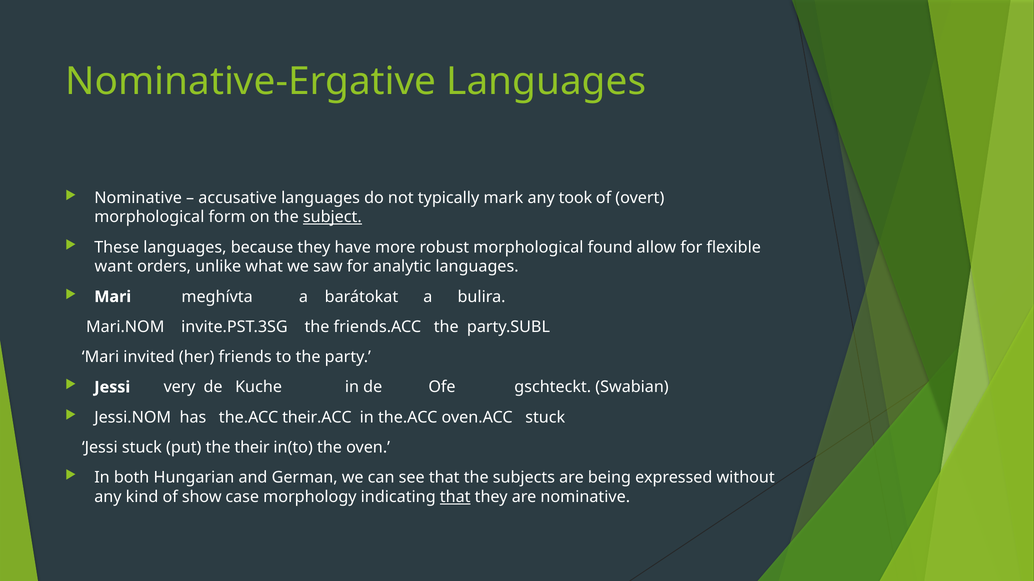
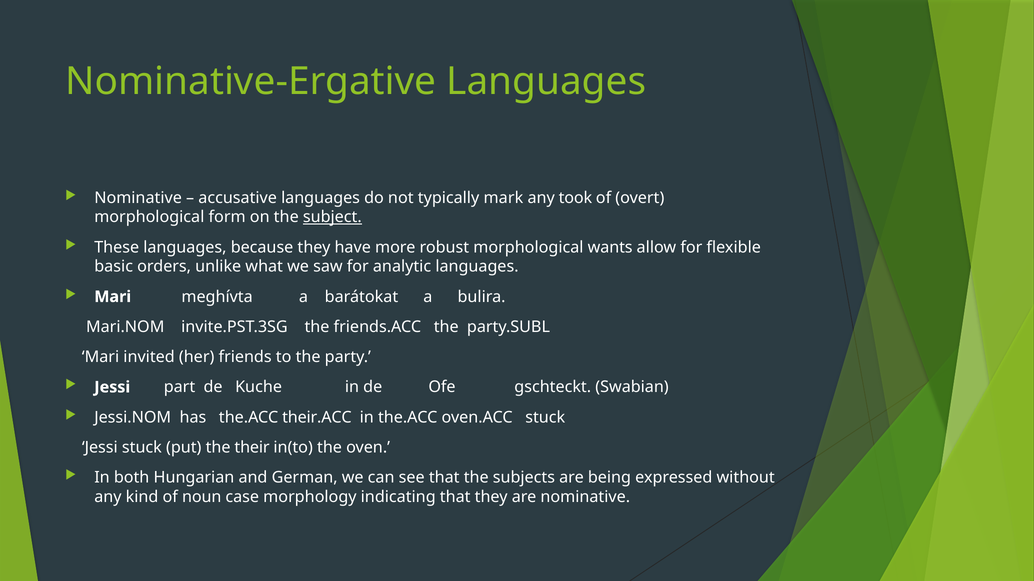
found: found -> wants
want: want -> basic
very: very -> part
show: show -> noun
that at (455, 497) underline: present -> none
